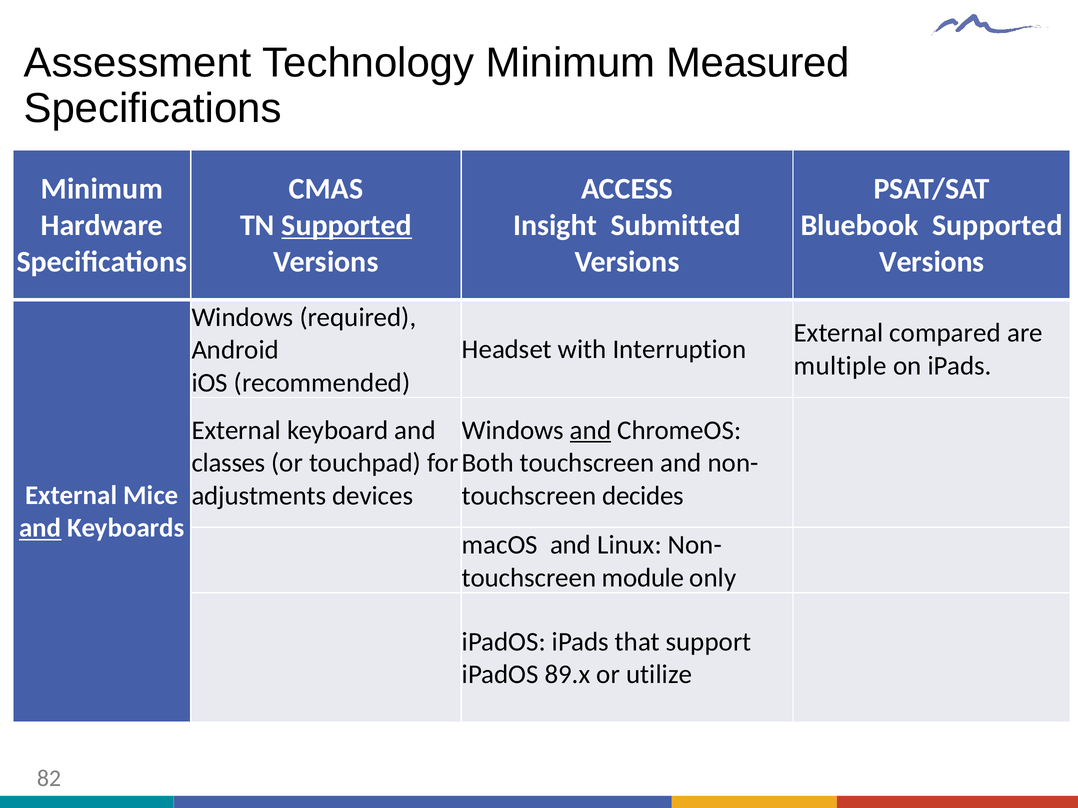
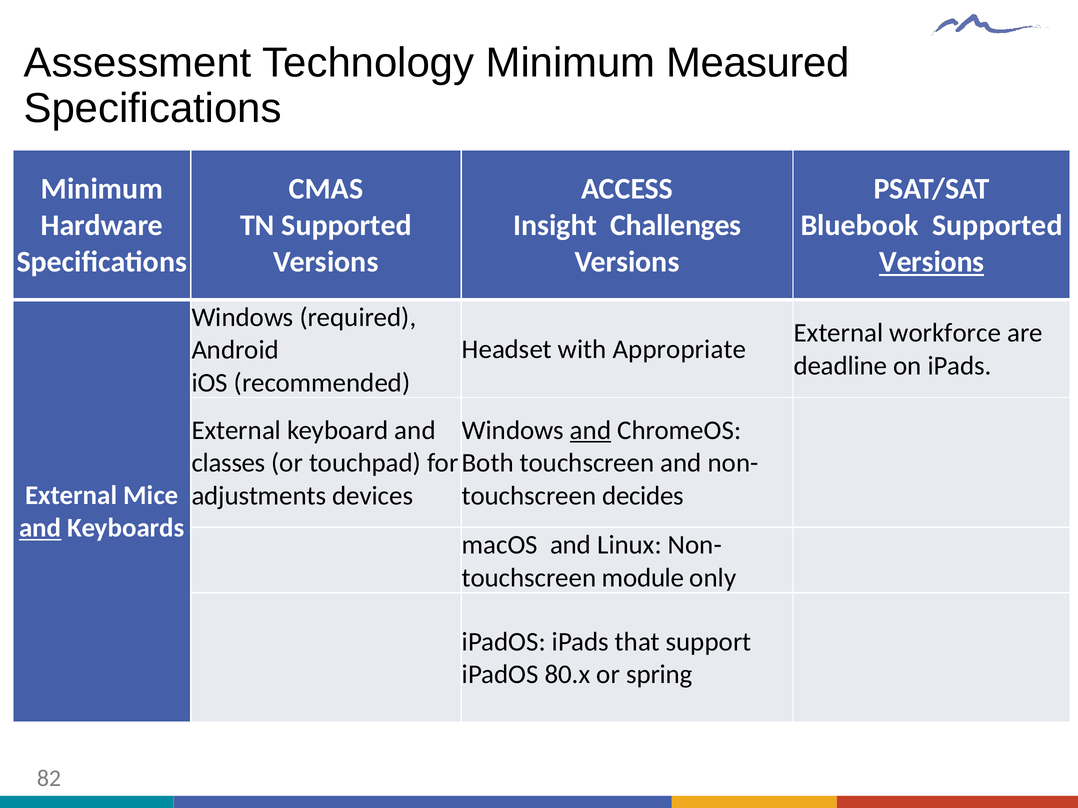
Supported at (347, 225) underline: present -> none
Submitted: Submitted -> Challenges
Versions at (932, 262) underline: none -> present
compared: compared -> workforce
Interruption: Interruption -> Appropriate
multiple: multiple -> deadline
89.x: 89.x -> 80.x
utilize: utilize -> spring
